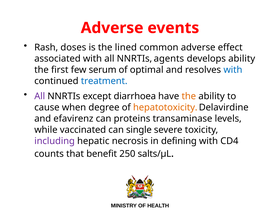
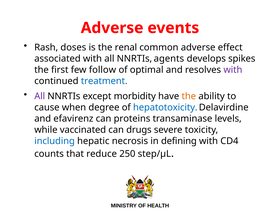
lined: lined -> renal
develops ability: ability -> spikes
serum: serum -> follow
with at (233, 70) colour: blue -> purple
diarrhoea: diarrhoea -> morbidity
hepatotoxicity colour: orange -> blue
single: single -> drugs
including colour: purple -> blue
benefit: benefit -> reduce
salts/µL: salts/µL -> step/µL
